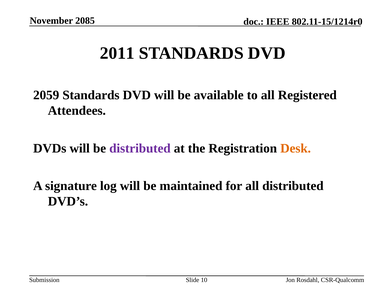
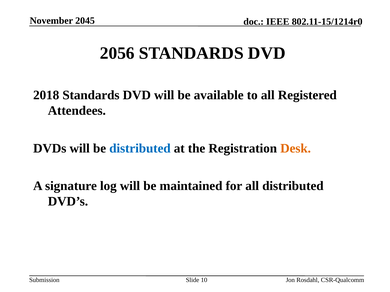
2085: 2085 -> 2045
2011: 2011 -> 2056
2059: 2059 -> 2018
distributed at (140, 148) colour: purple -> blue
